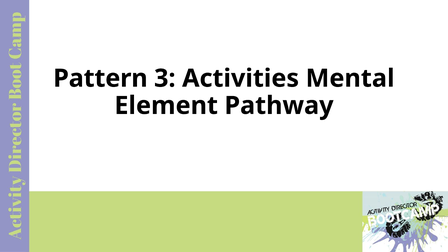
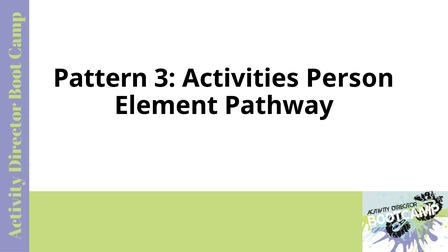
Mental: Mental -> Person
